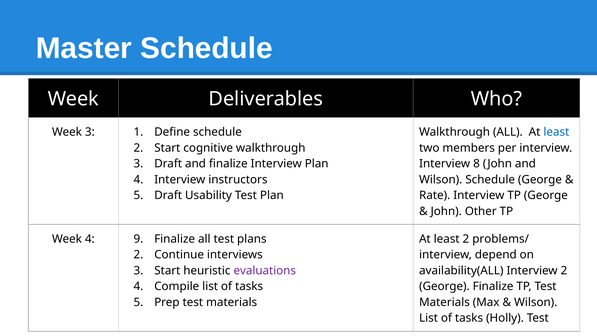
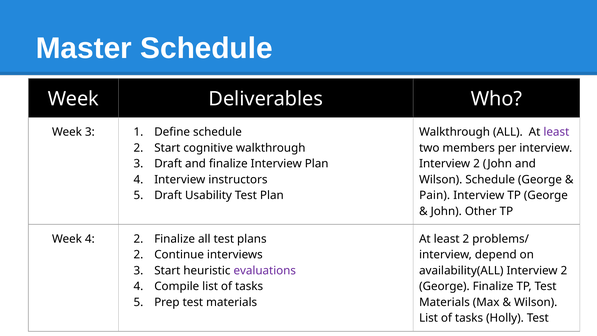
least at (556, 132) colour: blue -> purple
8 at (477, 164): 8 -> 2
Rate: Rate -> Pain
4 9: 9 -> 2
